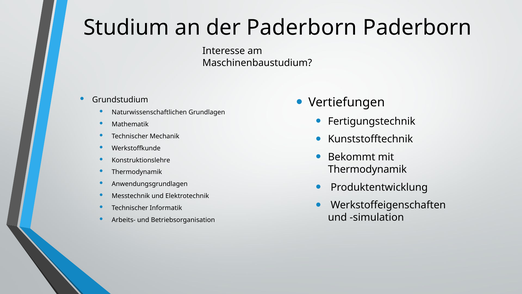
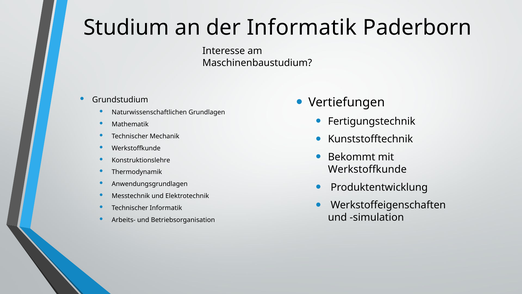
der Paderborn: Paderborn -> Informatik
Thermodynamik at (367, 169): Thermodynamik -> Werkstoffkunde
